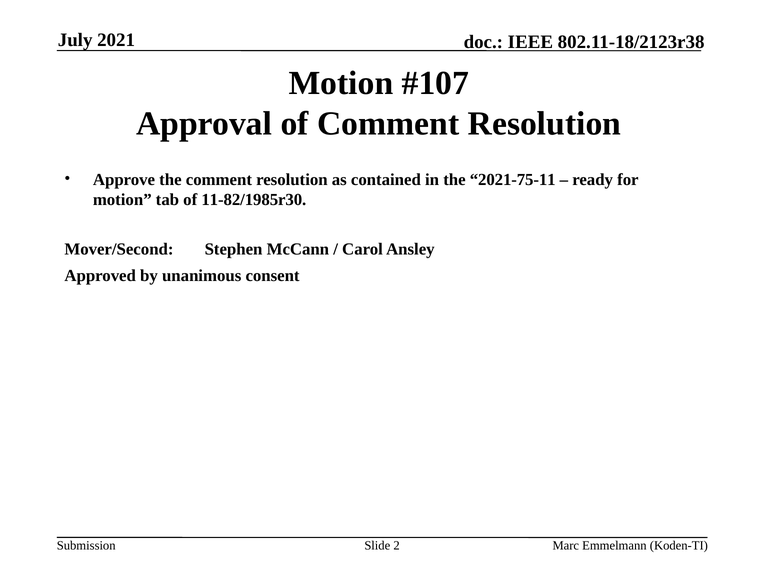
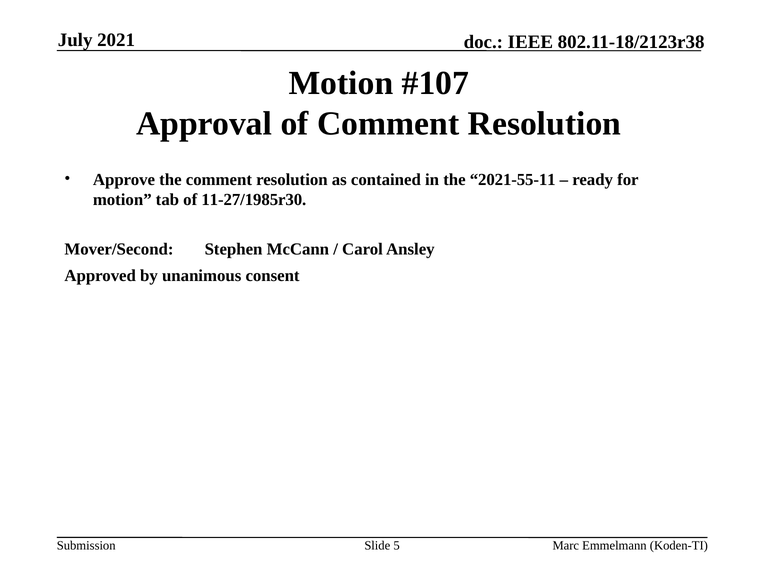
2021-75-11: 2021-75-11 -> 2021-55-11
11-82/1985r30: 11-82/1985r30 -> 11-27/1985r30
2: 2 -> 5
